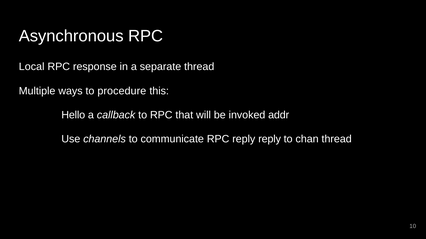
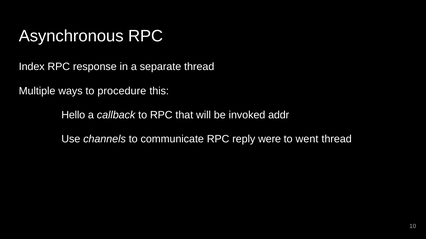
Local: Local -> Index
reply reply: reply -> were
chan: chan -> went
